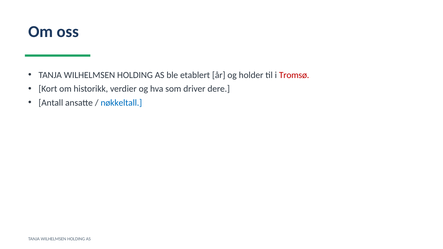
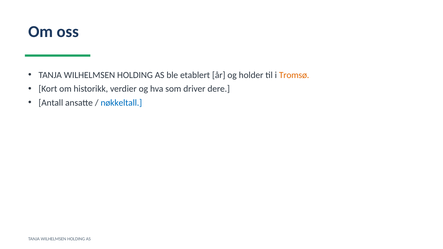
Tromsø colour: red -> orange
